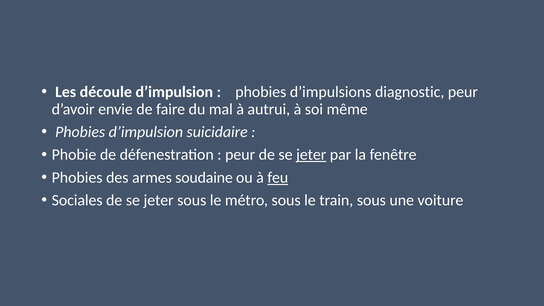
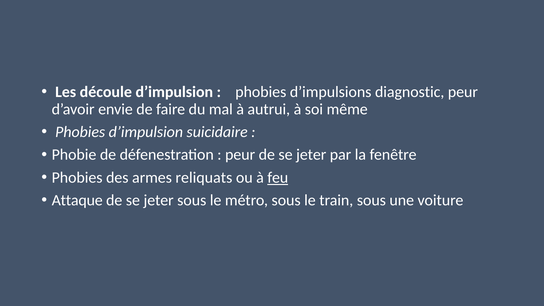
jeter at (311, 155) underline: present -> none
soudaine: soudaine -> reliquats
Sociales: Sociales -> Attaque
